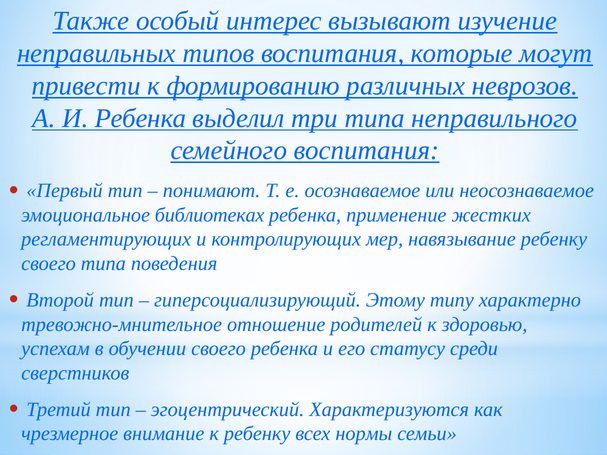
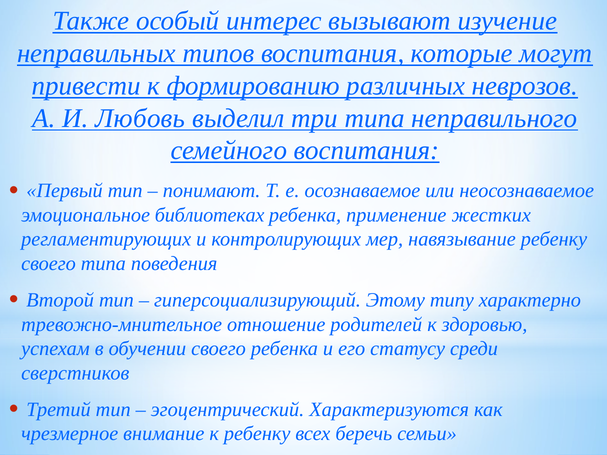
И Ребенка: Ребенка -> Любовь
нормы: нормы -> беречь
